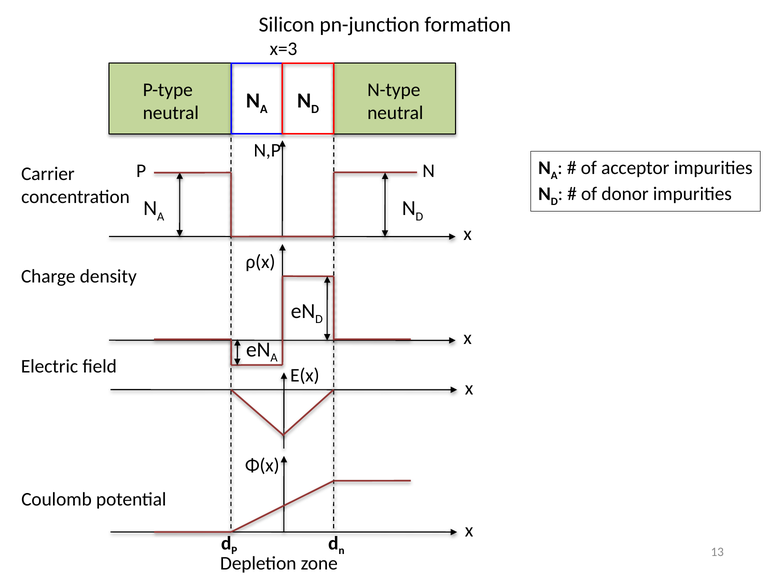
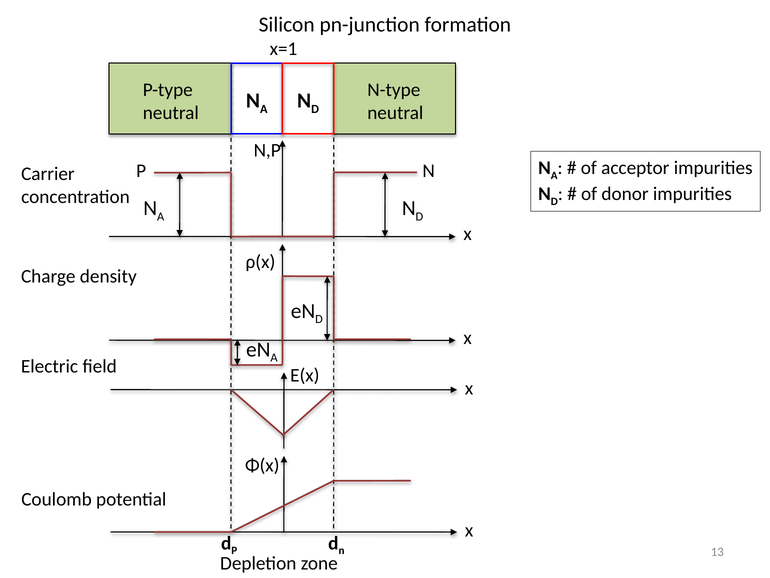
x=3: x=3 -> x=1
